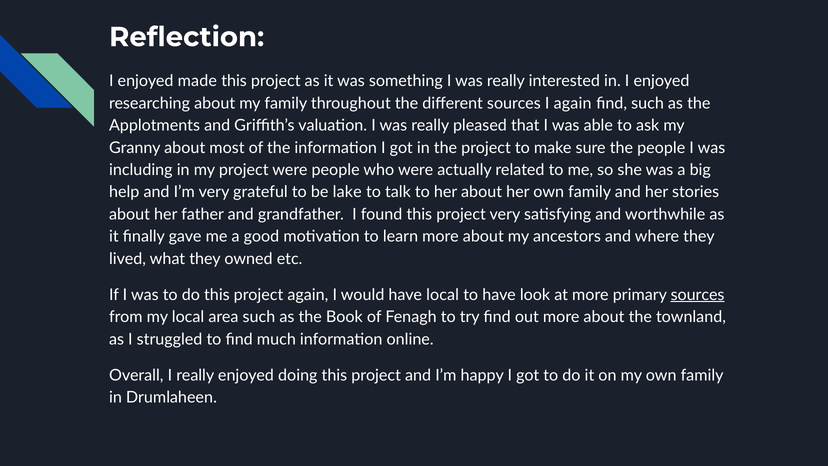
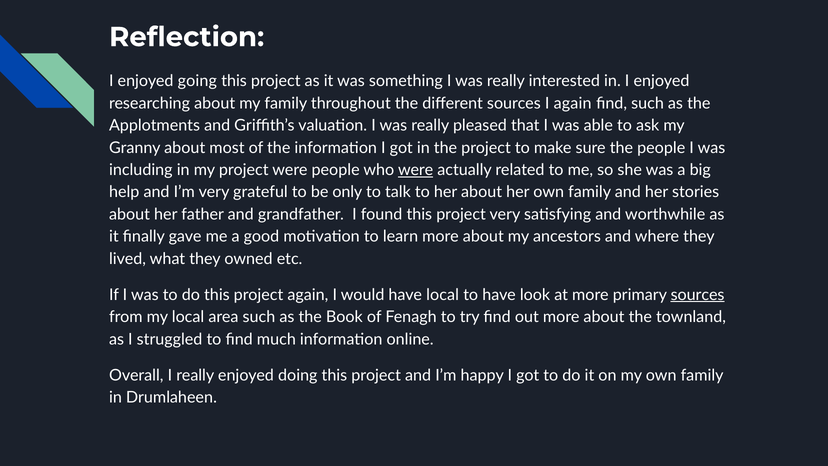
made: made -> going
were at (416, 170) underline: none -> present
lake: lake -> only
